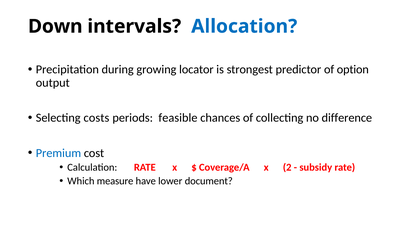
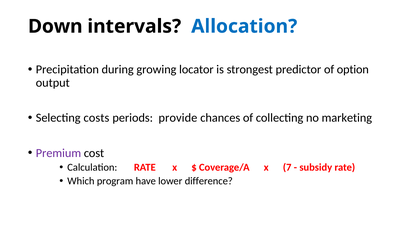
feasible: feasible -> provide
difference: difference -> marketing
Premium colour: blue -> purple
2: 2 -> 7
measure: measure -> program
document: document -> difference
